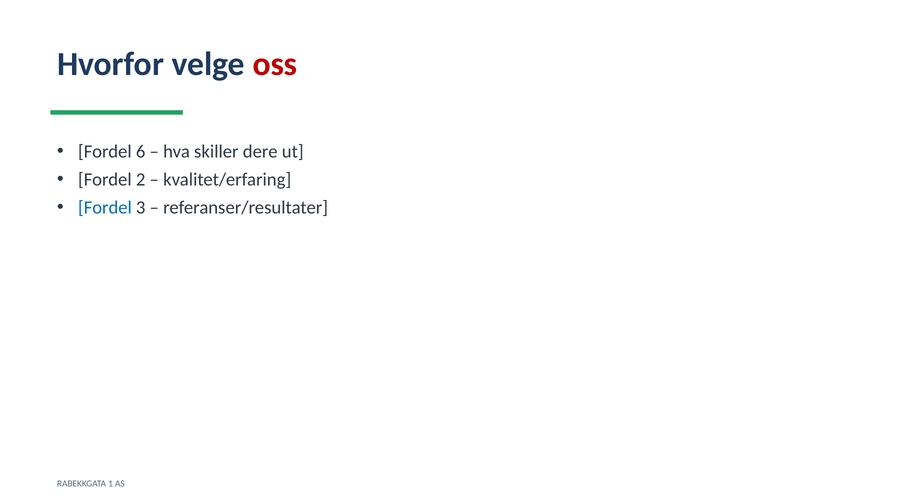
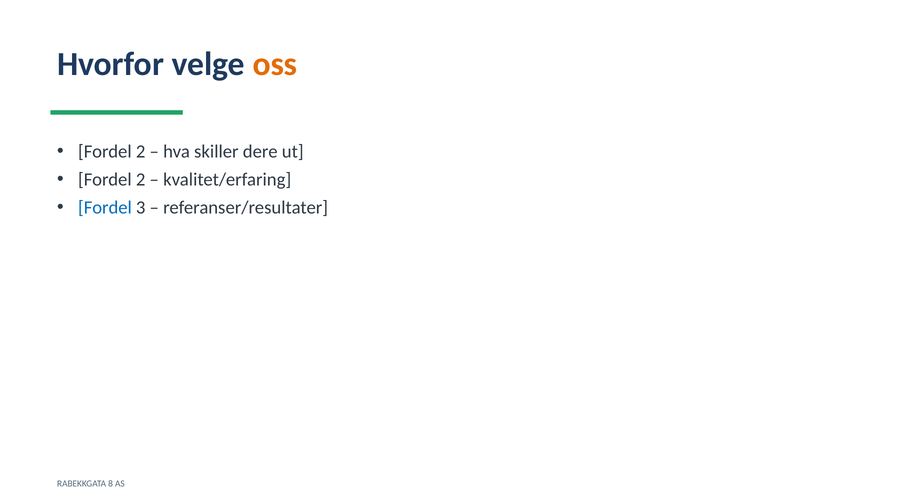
oss colour: red -> orange
6 at (141, 152): 6 -> 2
1: 1 -> 8
